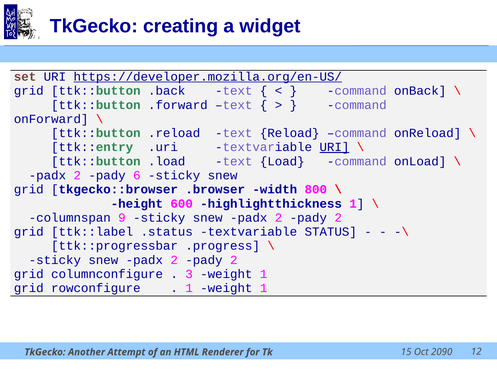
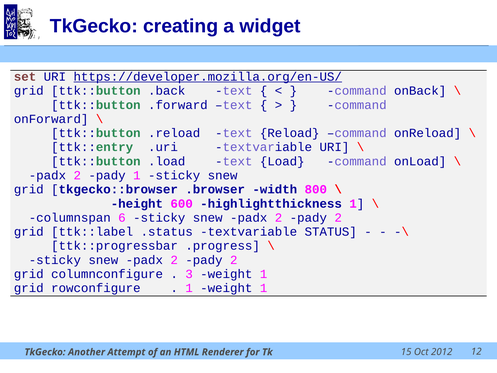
URI at (334, 147) underline: present -> none
pady 6: 6 -> 1
9: 9 -> 6
2090: 2090 -> 2012
